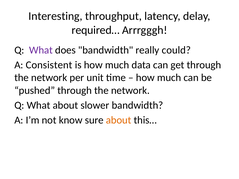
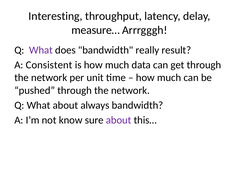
required…: required… -> measure…
could: could -> result
slower: slower -> always
about at (119, 120) colour: orange -> purple
